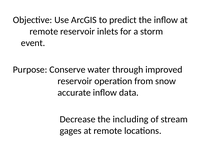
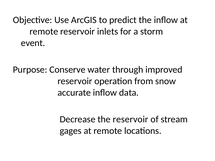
the including: including -> reservoir
